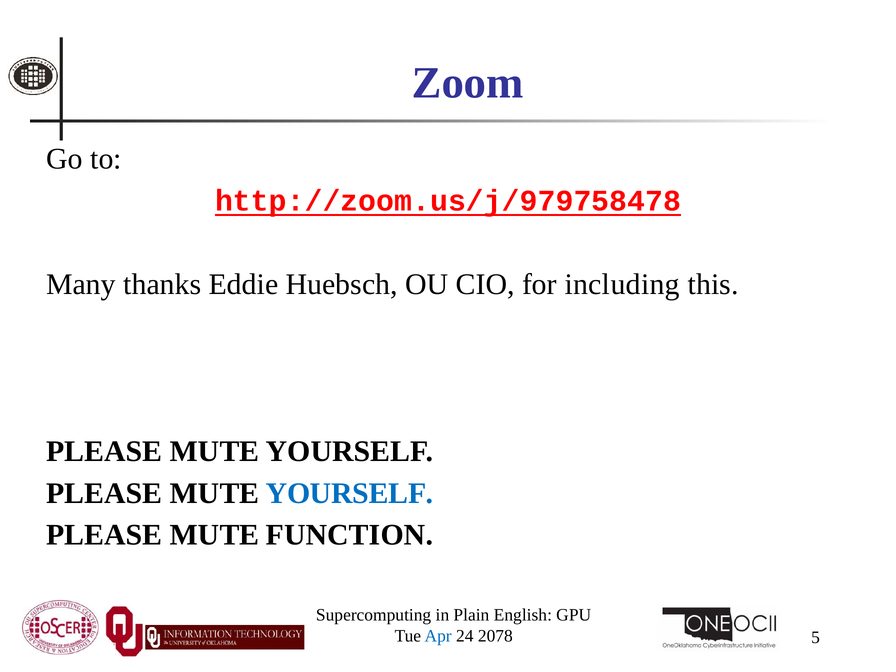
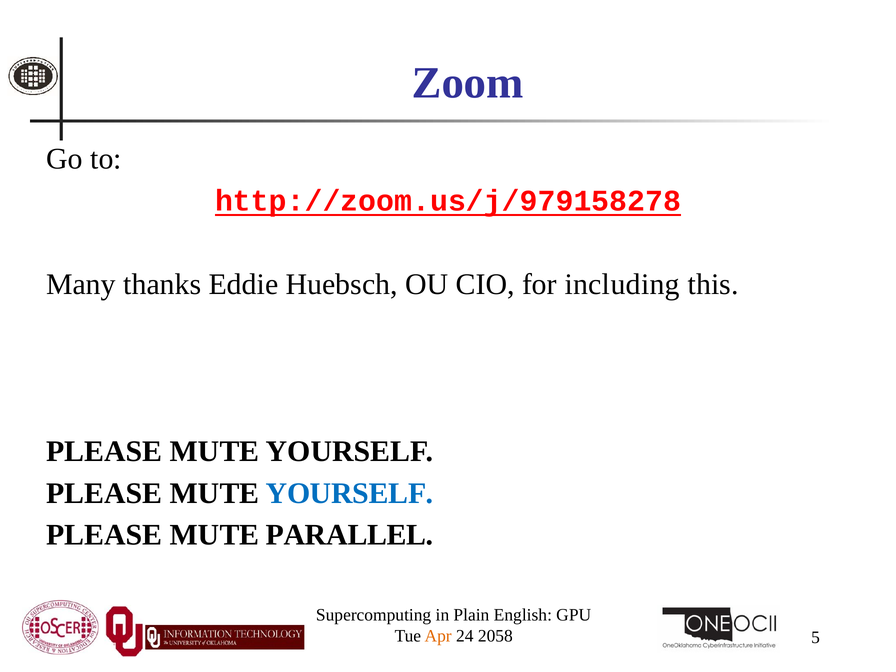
http://zoom.us/j/979758478: http://zoom.us/j/979758478 -> http://zoom.us/j/979158278
FUNCTION: FUNCTION -> PARALLEL
Apr colour: blue -> orange
2078: 2078 -> 2058
